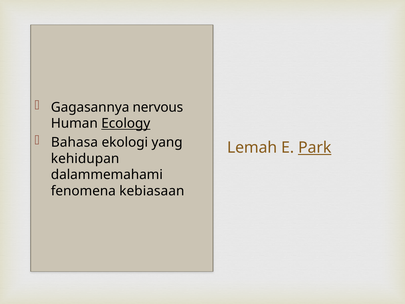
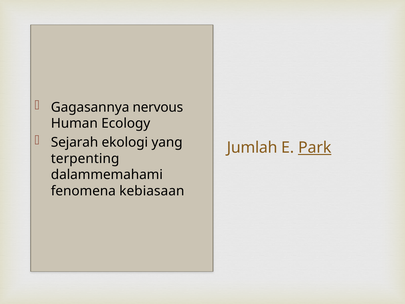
Ecology underline: present -> none
Bahasa: Bahasa -> Sejarah
Lemah: Lemah -> Jumlah
kehidupan: kehidupan -> terpenting
